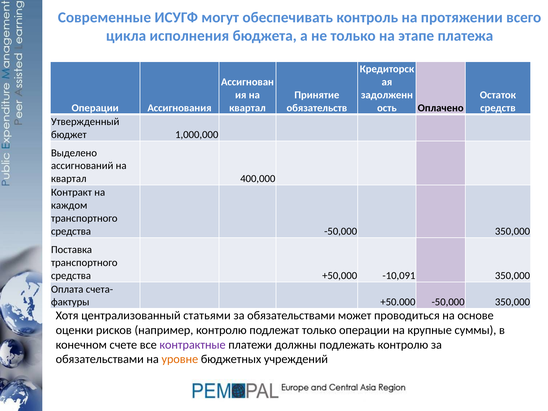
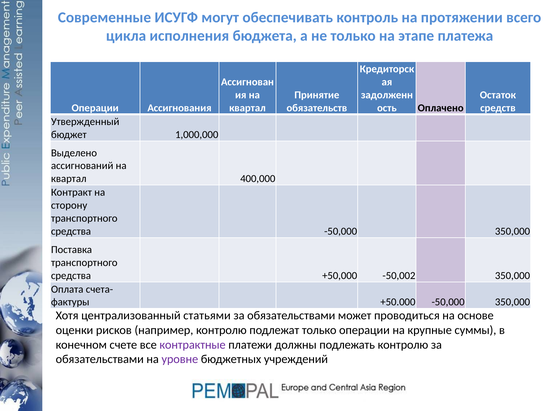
каждом: каждом -> сторону
-10,091: -10,091 -> -50,002
уровне colour: orange -> purple
